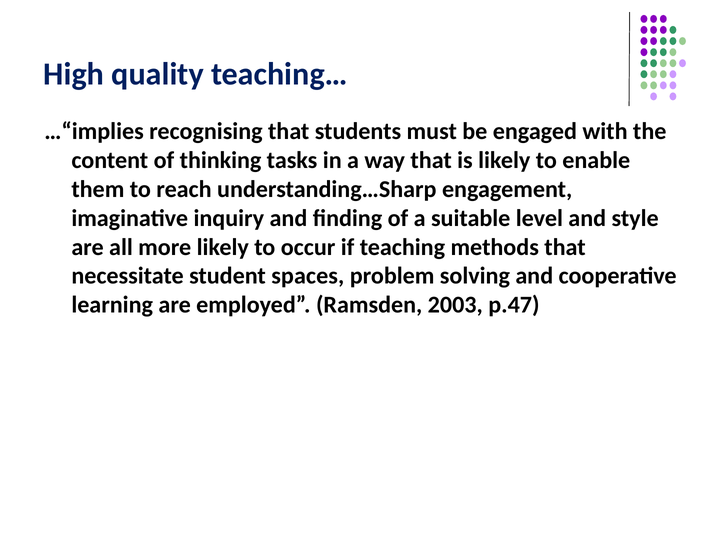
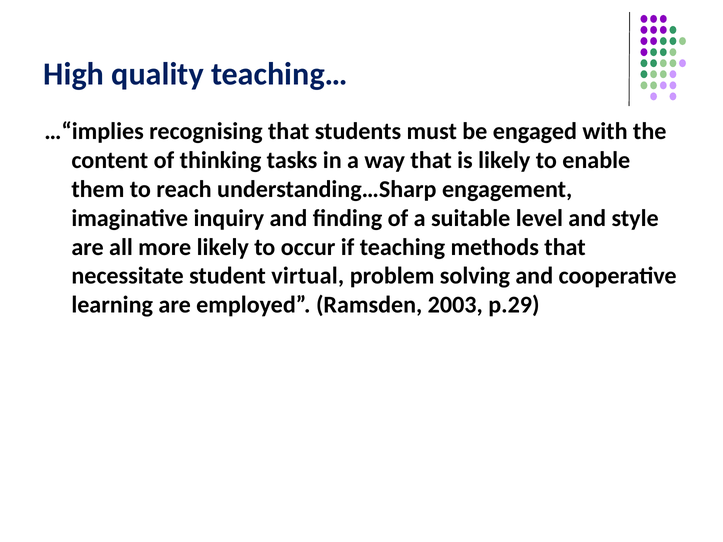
spaces: spaces -> virtual
p.47: p.47 -> p.29
